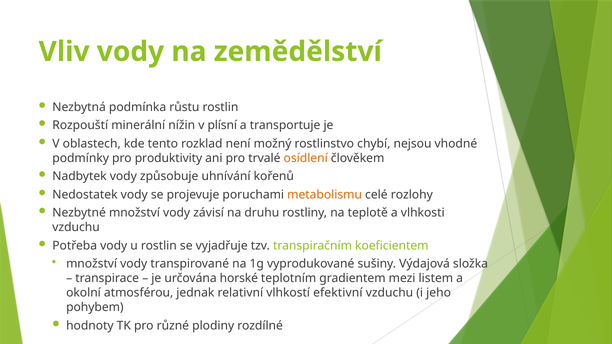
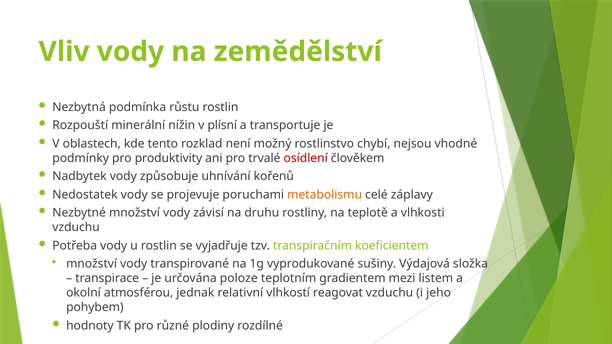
osídlení colour: orange -> red
rozlohy: rozlohy -> záplavy
horské: horské -> poloze
efektivní: efektivní -> reagovat
